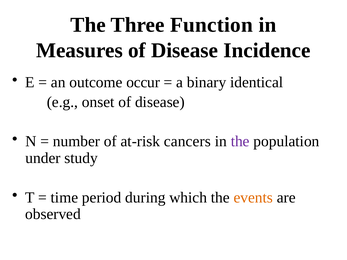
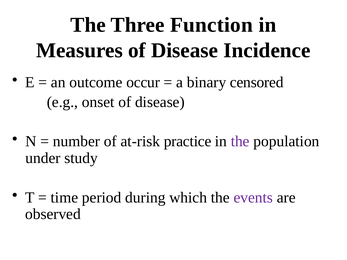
identical: identical -> censored
cancers: cancers -> practice
events colour: orange -> purple
